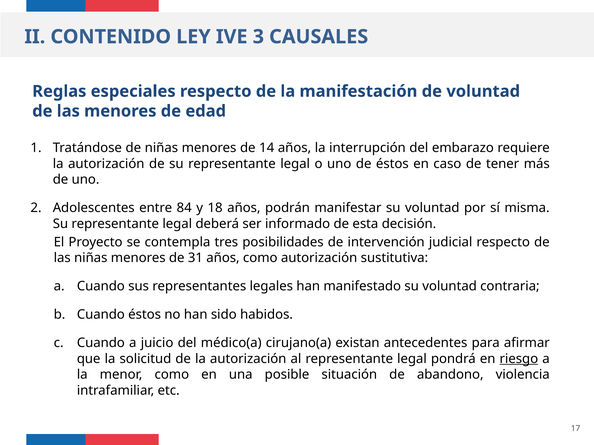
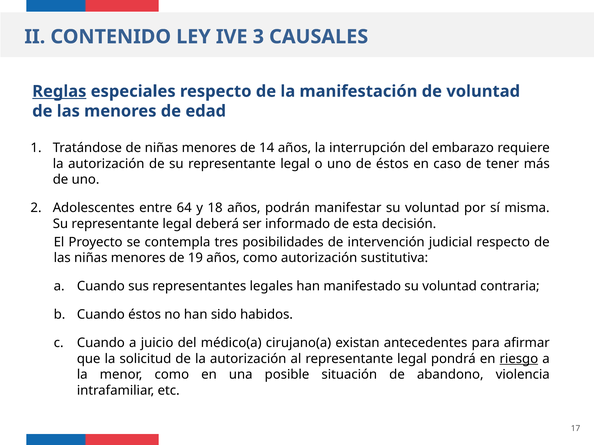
Reglas underline: none -> present
84: 84 -> 64
31: 31 -> 19
